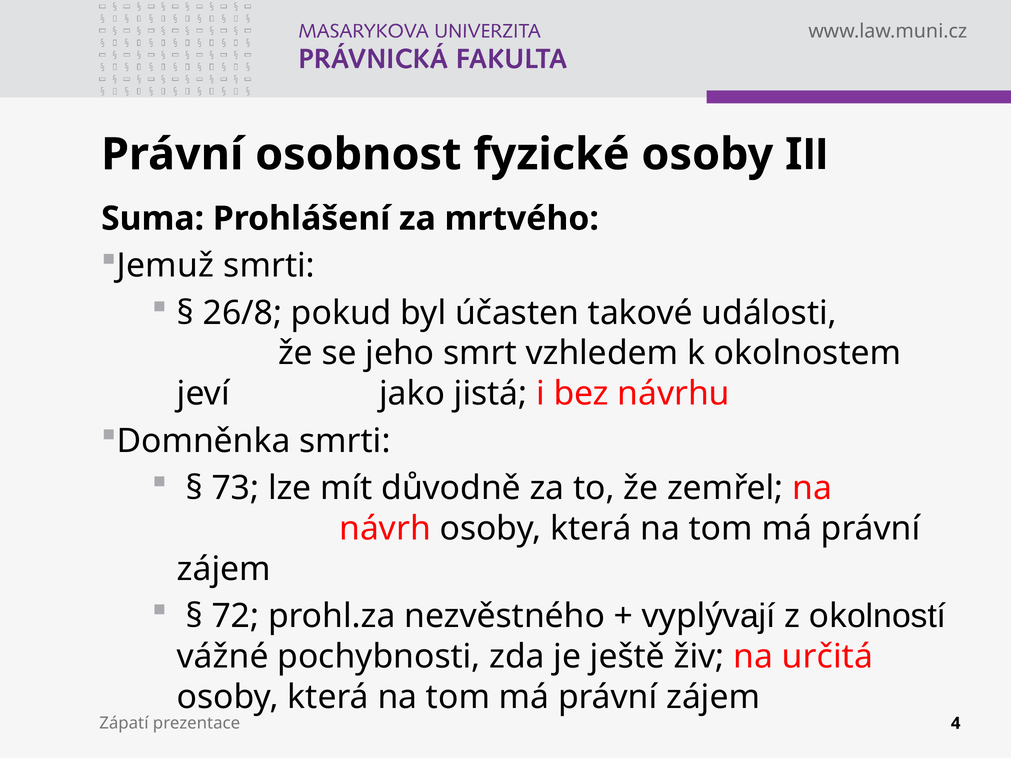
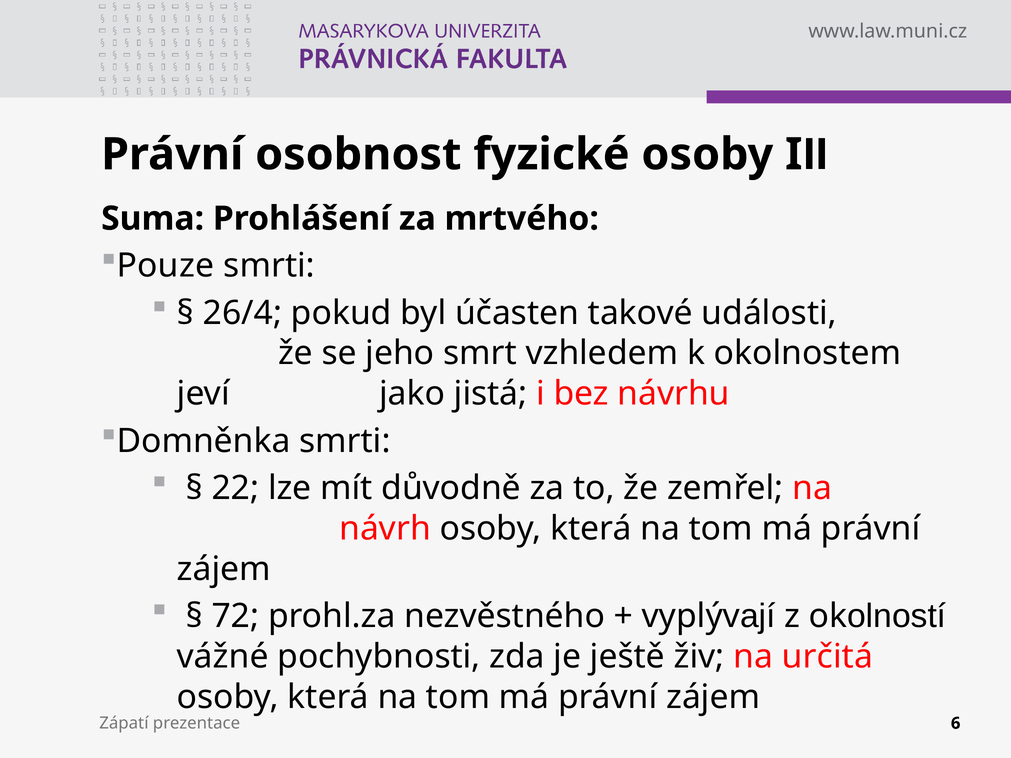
Jemuž: Jemuž -> Pouze
26/8: 26/8 -> 26/4
73: 73 -> 22
4: 4 -> 6
